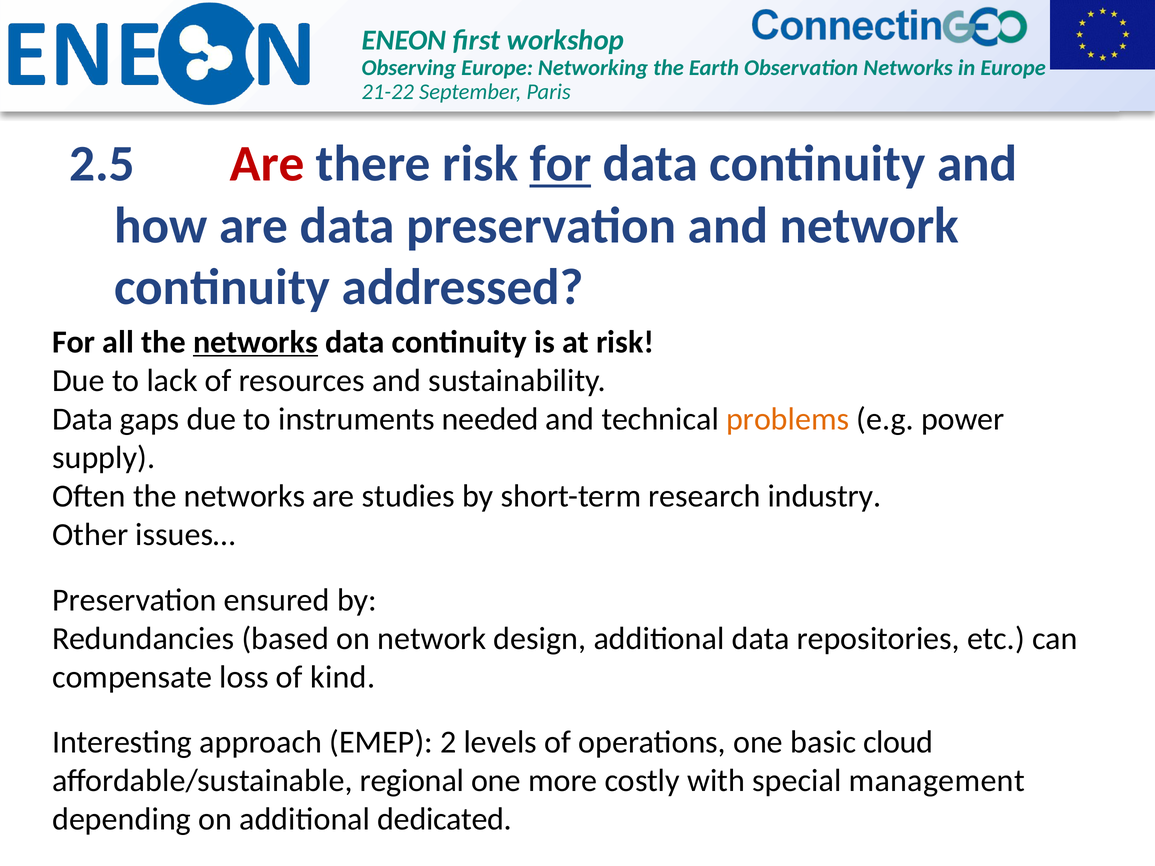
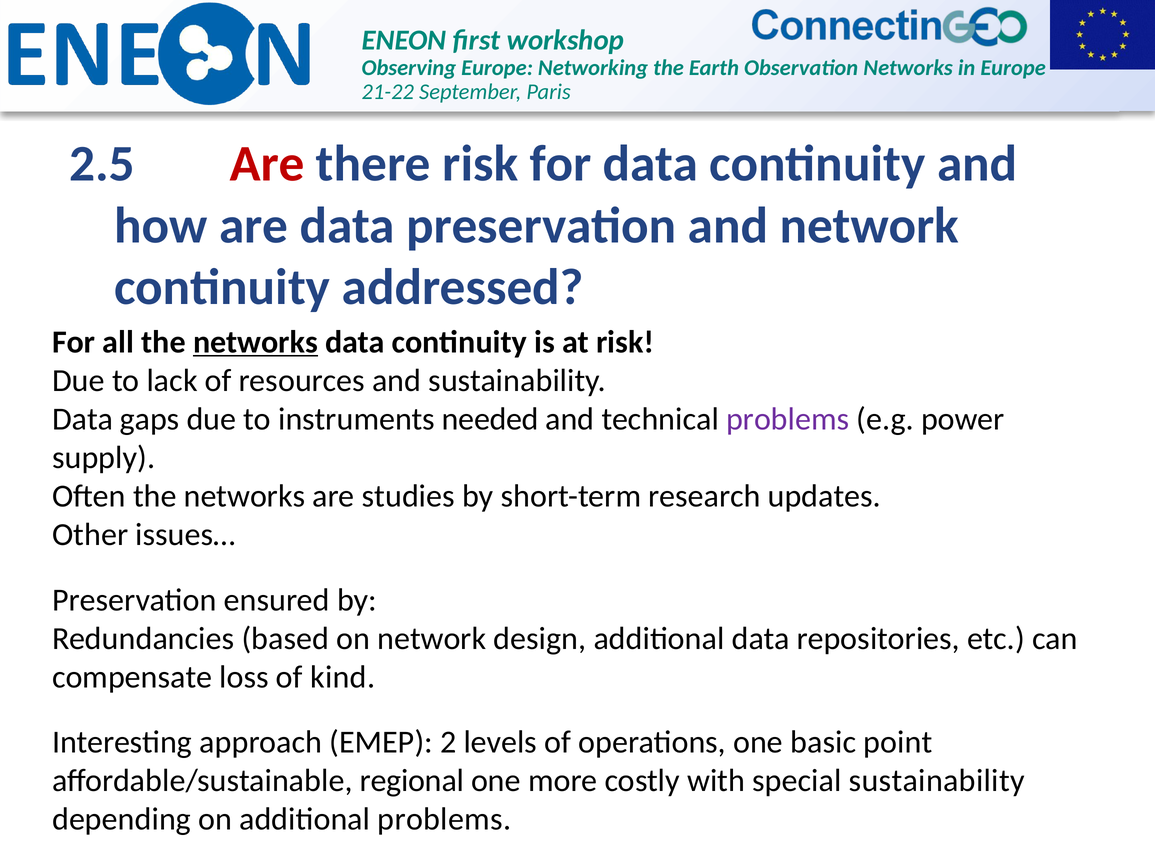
for at (561, 164) underline: present -> none
problems at (788, 419) colour: orange -> purple
industry: industry -> updates
cloud: cloud -> point
special management: management -> sustainability
additional dedicated: dedicated -> problems
